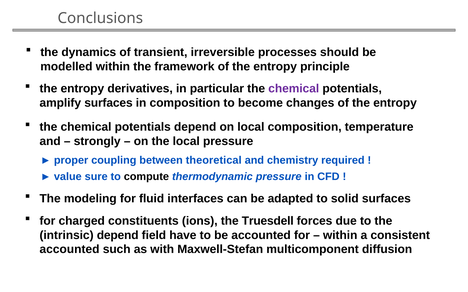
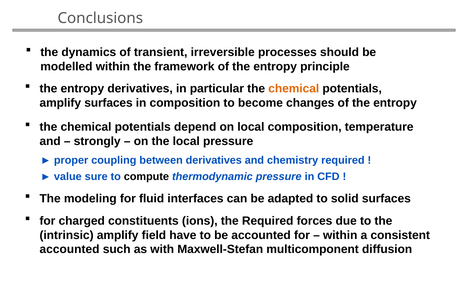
chemical at (294, 89) colour: purple -> orange
between theoretical: theoretical -> derivatives
the Truesdell: Truesdell -> Required
intrinsic depend: depend -> amplify
